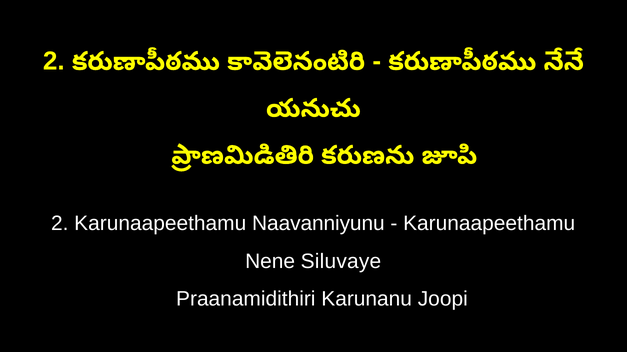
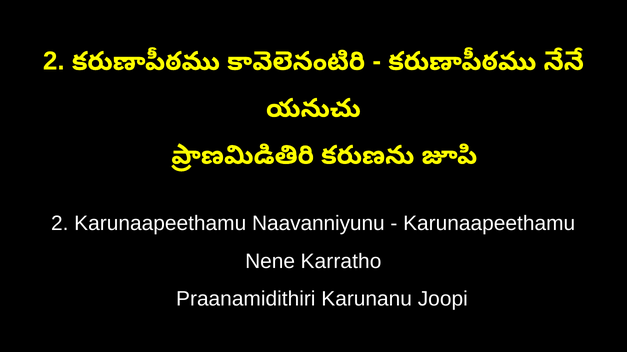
Siluvaye: Siluvaye -> Karratho
